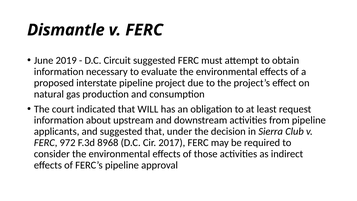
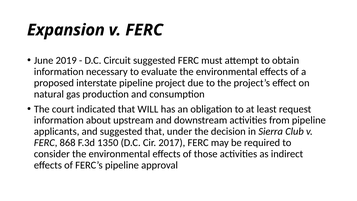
Dismantle: Dismantle -> Expansion
972: 972 -> 868
8968: 8968 -> 1350
